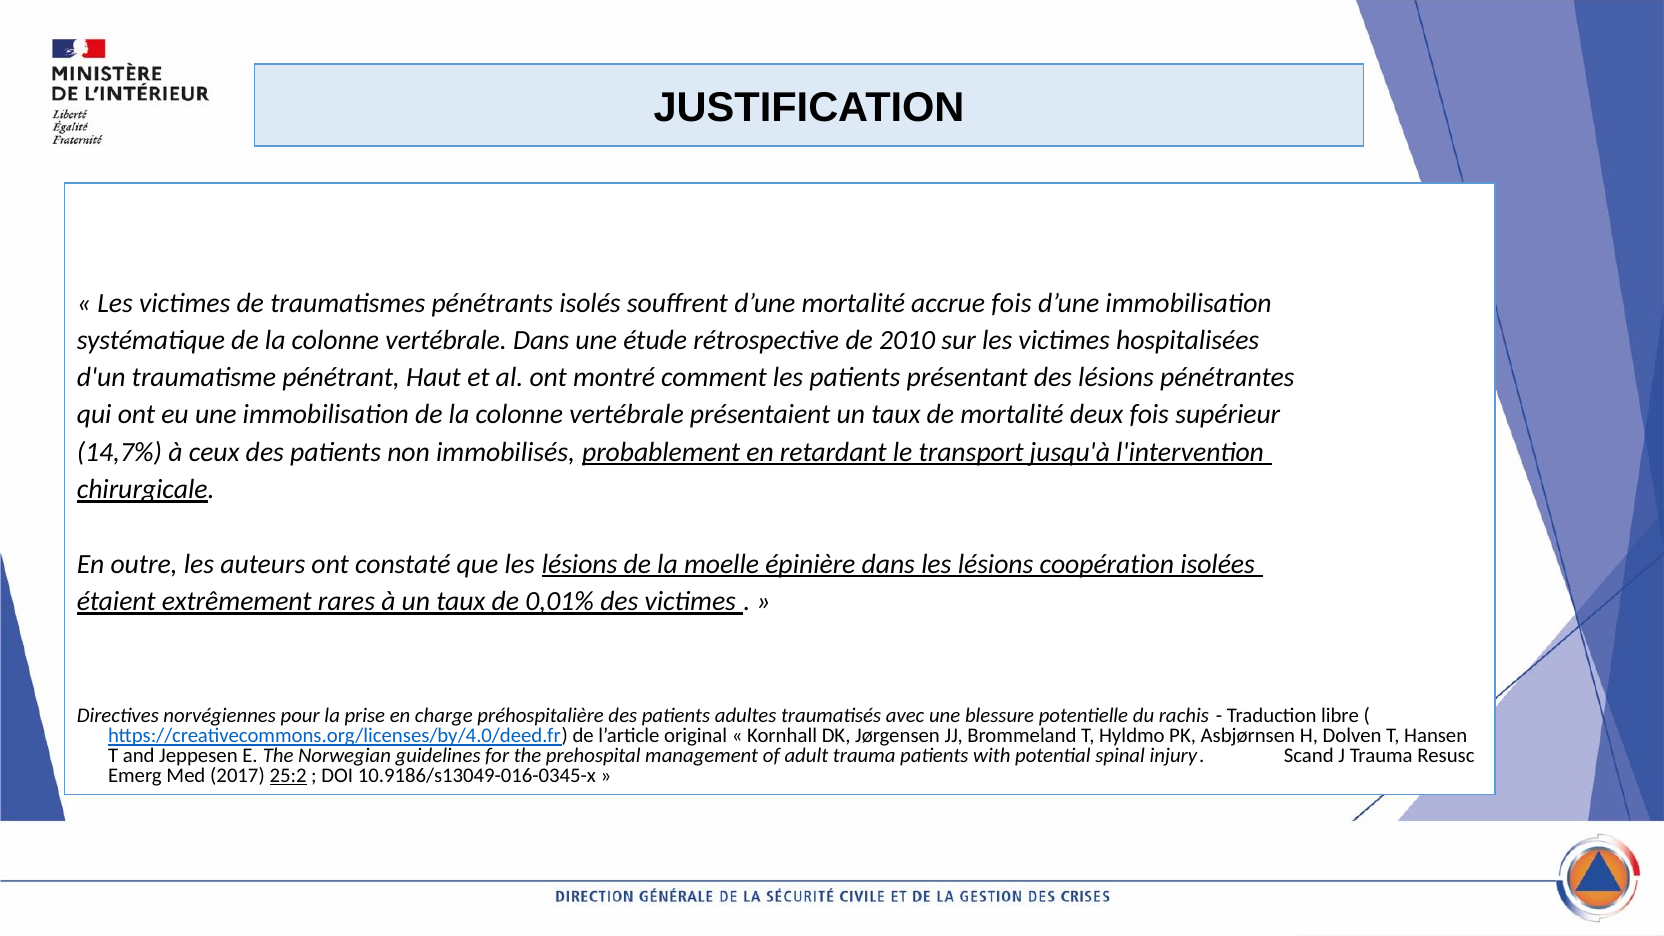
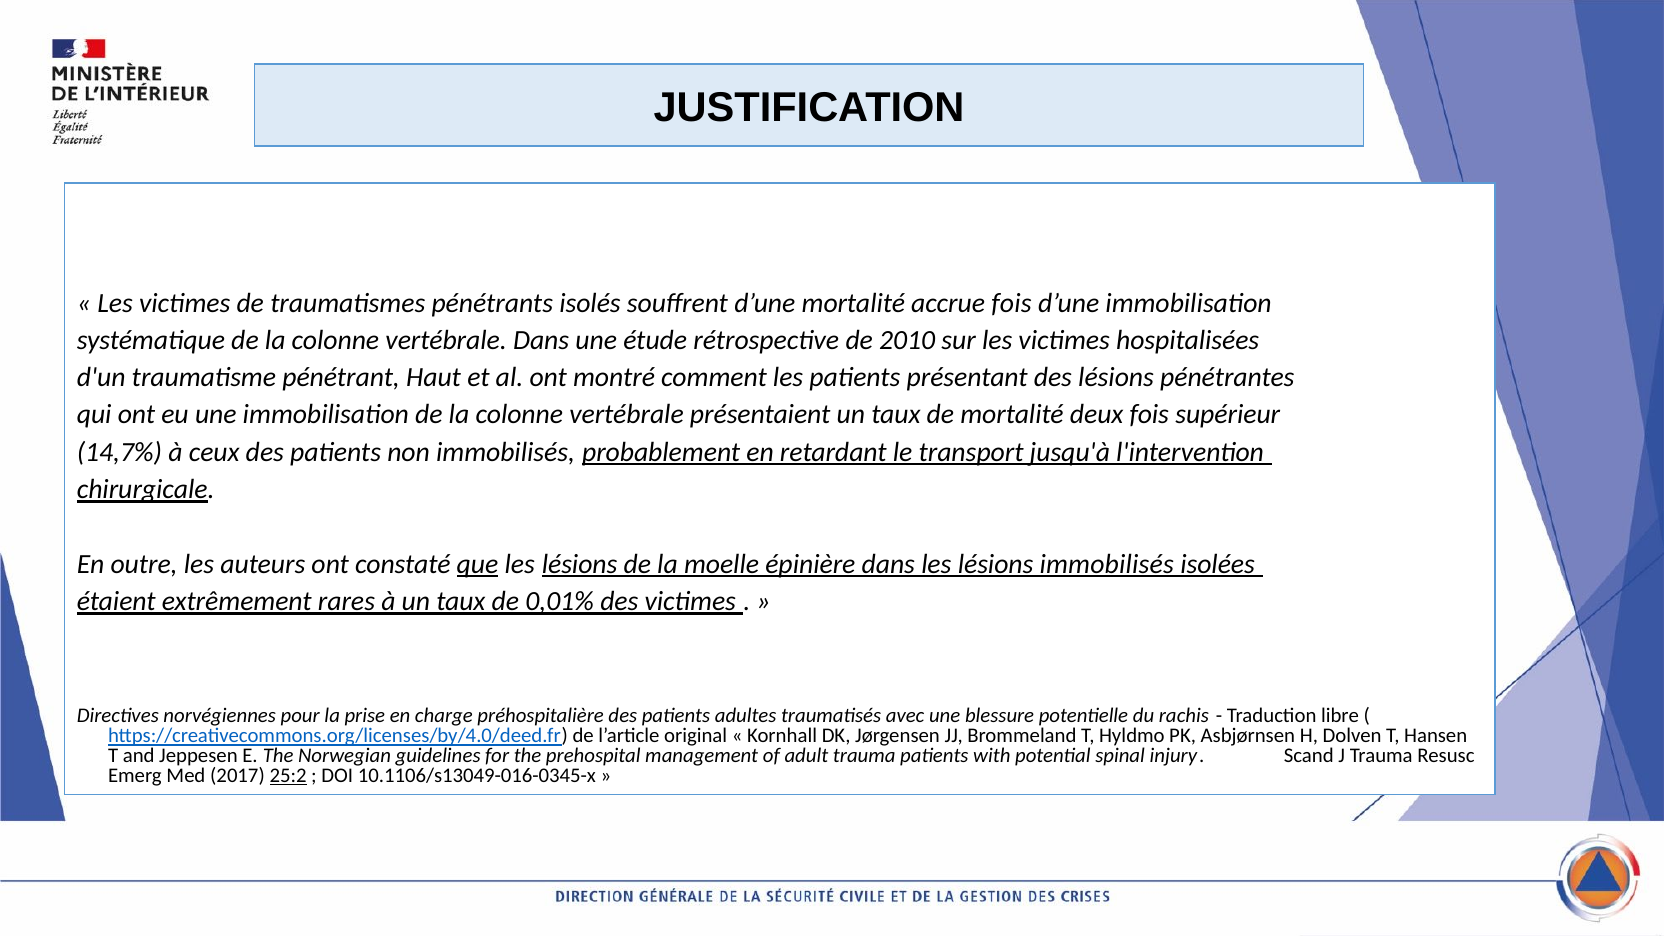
que underline: none -> present
lésions coopération: coopération -> immobilisés
10.9186/s13049-016-0345-x: 10.9186/s13049-016-0345-x -> 10.1106/s13049-016-0345-x
